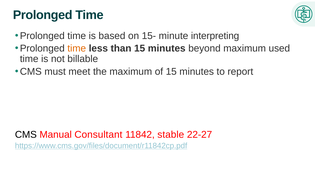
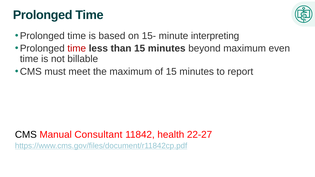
time at (77, 48) colour: orange -> red
used: used -> even
stable: stable -> health
